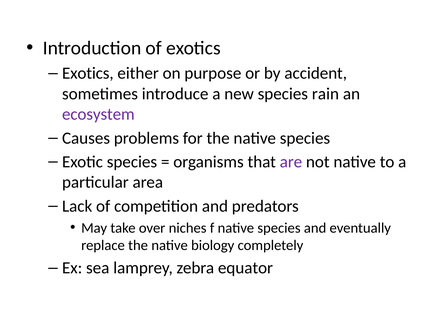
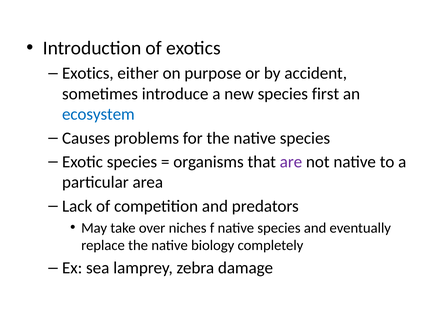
rain: rain -> first
ecosystem colour: purple -> blue
equator: equator -> damage
